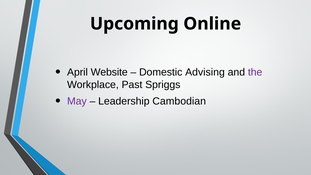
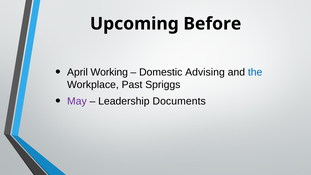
Online: Online -> Before
Website: Website -> Working
the colour: purple -> blue
Cambodian: Cambodian -> Documents
